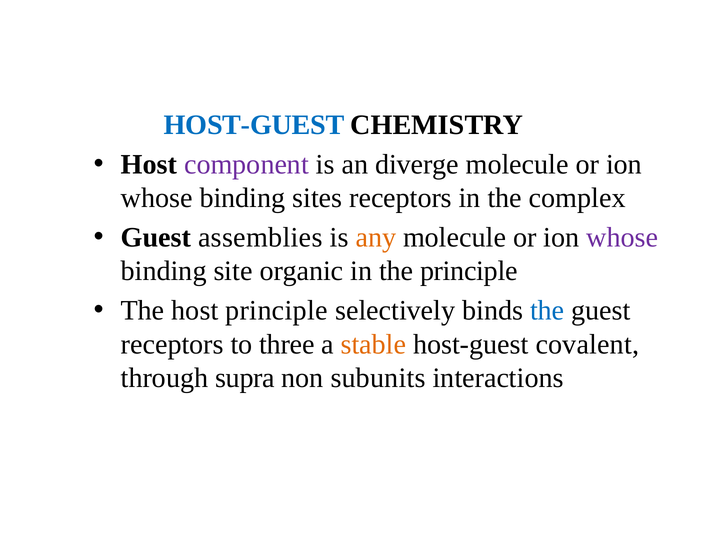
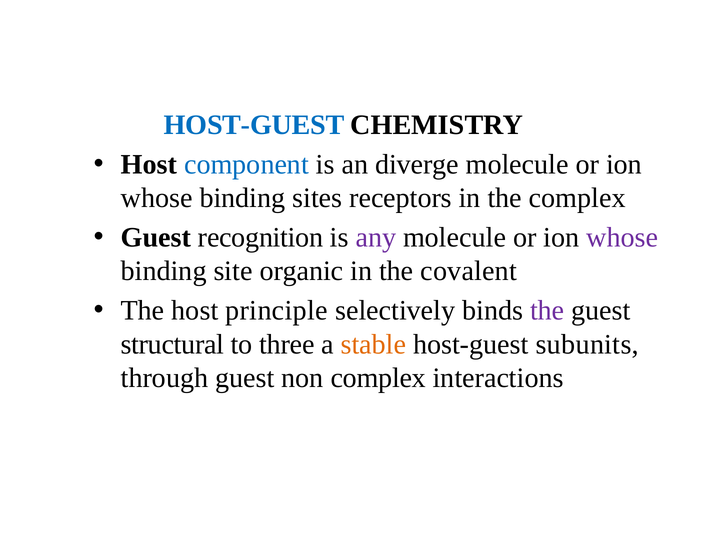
component colour: purple -> blue
assemblies: assemblies -> recognition
any colour: orange -> purple
the principle: principle -> covalent
the at (547, 311) colour: blue -> purple
receptors at (172, 344): receptors -> structural
covalent: covalent -> subunits
through supra: supra -> guest
non subunits: subunits -> complex
